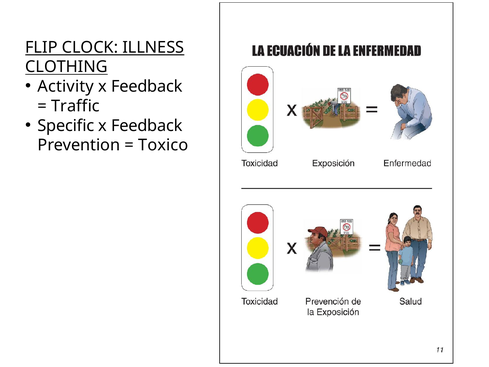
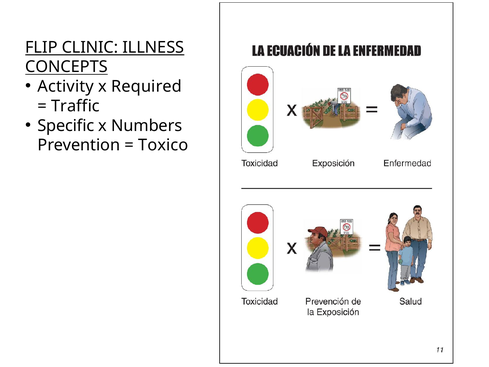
CLOCK: CLOCK -> CLINIC
CLOTHING: CLOTHING -> CONCEPTS
Feedback at (147, 86): Feedback -> Required
Feedback at (147, 126): Feedback -> Numbers
